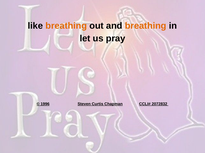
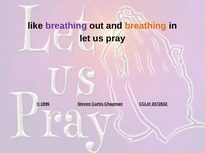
breathing at (66, 26) colour: orange -> purple
